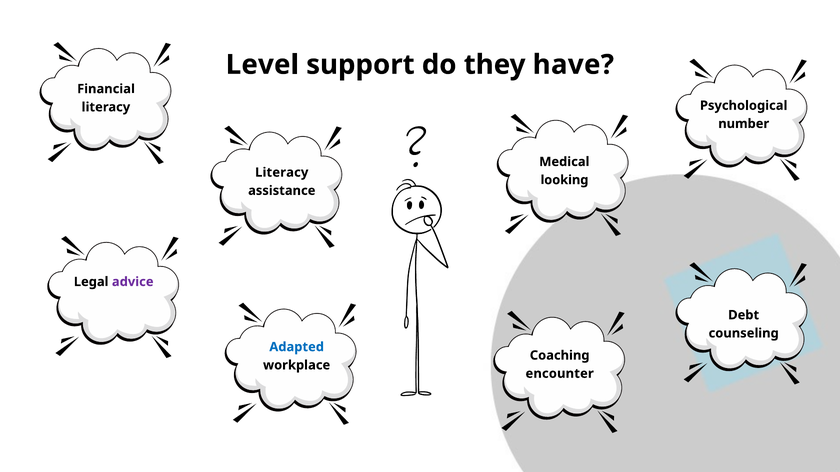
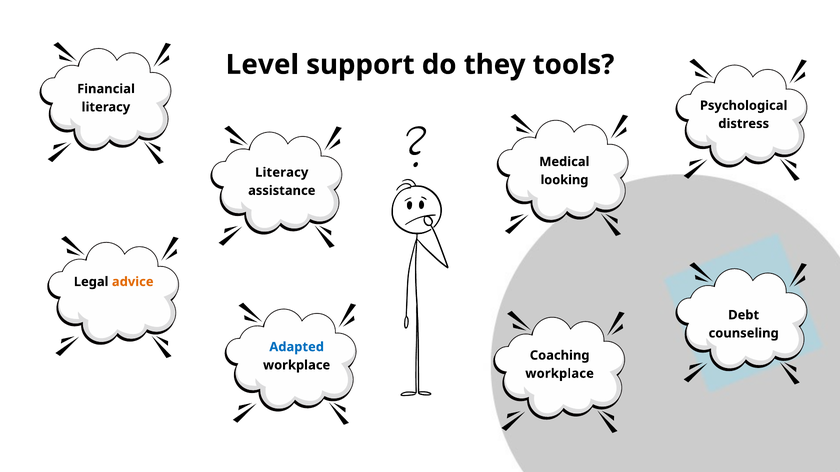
have: have -> tools
number: number -> distress
advice colour: purple -> orange
encounter at (560, 374): encounter -> workplace
